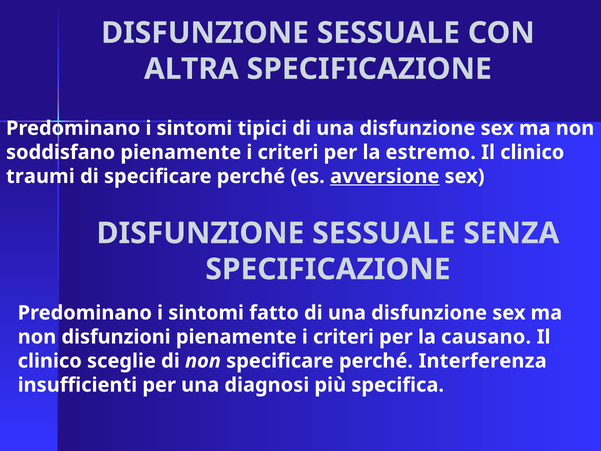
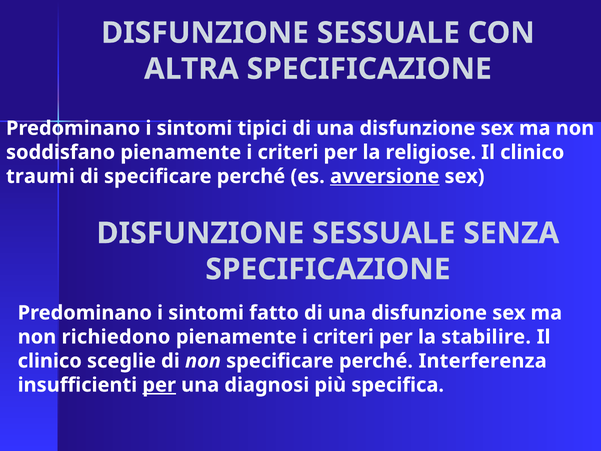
estremo: estremo -> religiose
disfunzioni: disfunzioni -> richiedono
causano: causano -> stabilire
per at (159, 385) underline: none -> present
